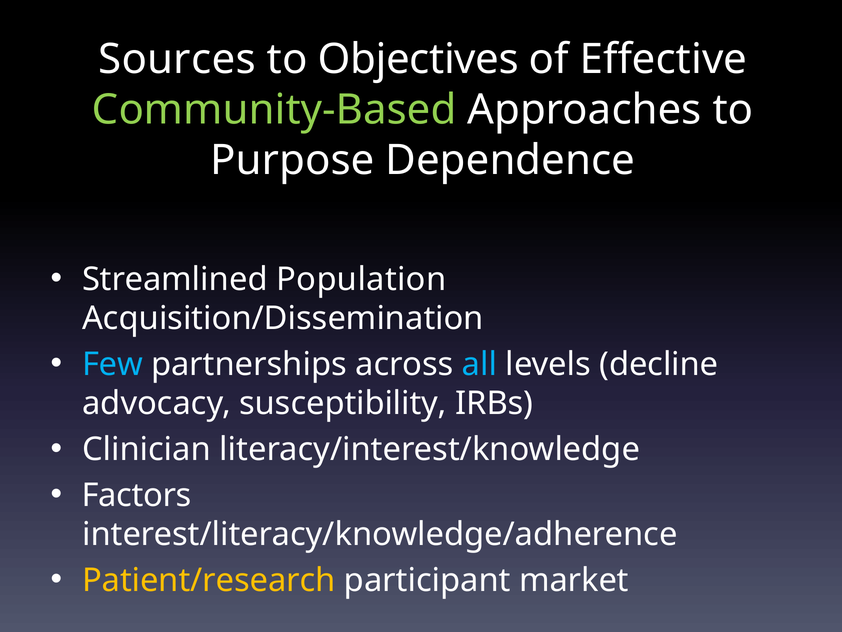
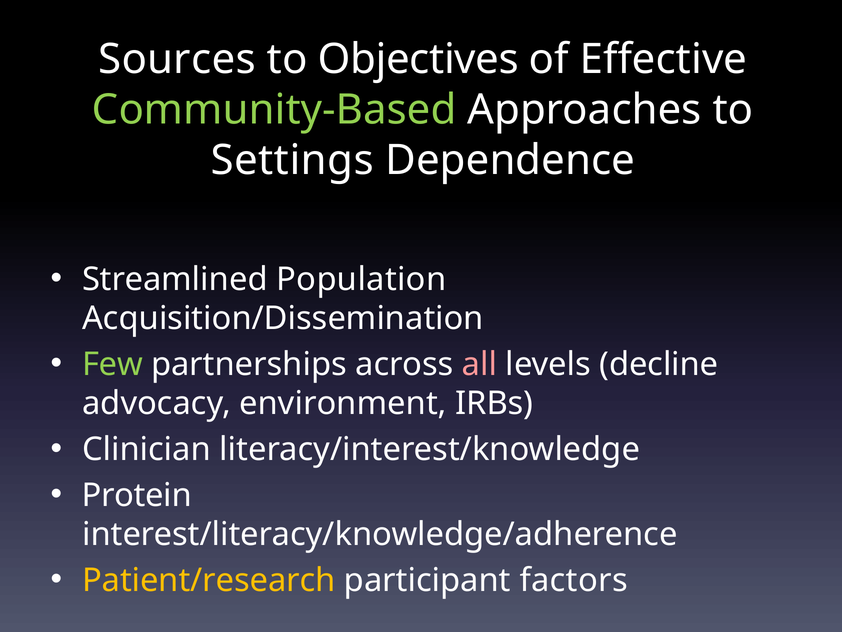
Purpose: Purpose -> Settings
Few colour: light blue -> light green
all colour: light blue -> pink
susceptibility: susceptibility -> environment
Factors: Factors -> Protein
market: market -> factors
